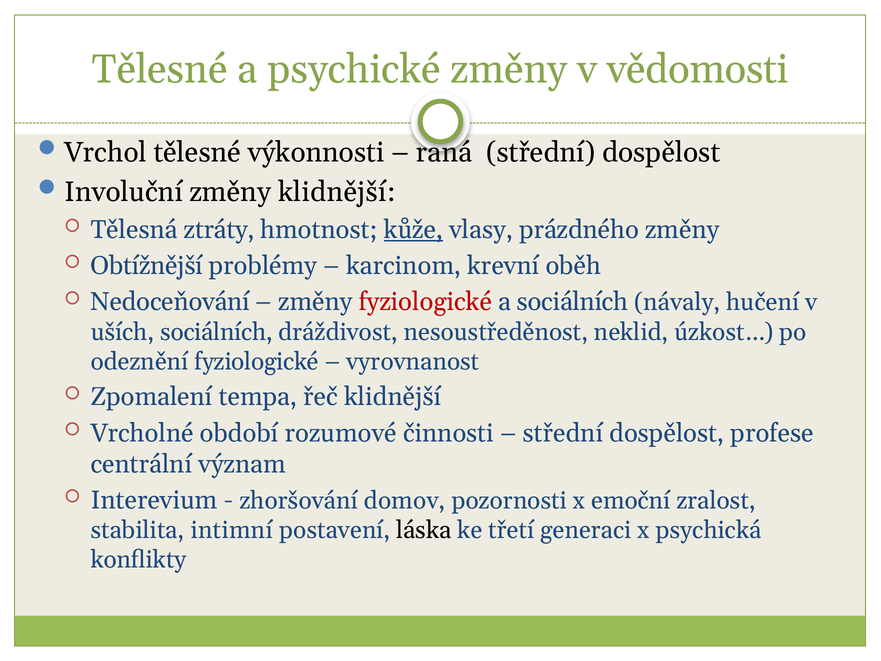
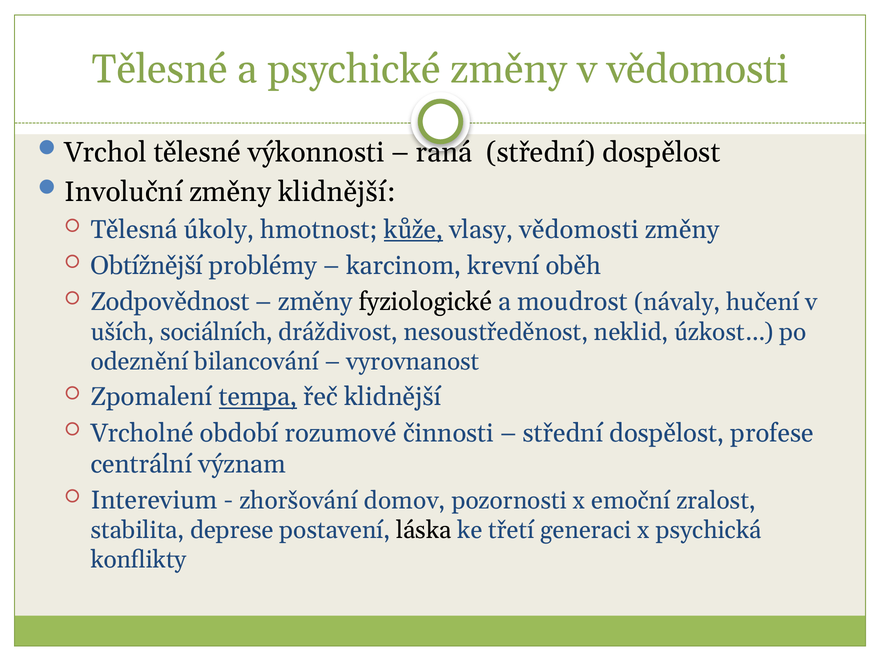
ztráty: ztráty -> úkoly
vlasy prázdného: prázdného -> vědomosti
Nedoceňování: Nedoceňování -> Zodpovědnost
fyziologické at (425, 302) colour: red -> black
a sociálních: sociálních -> moudrost
odeznění fyziologické: fyziologické -> bilancování
tempa underline: none -> present
intimní: intimní -> deprese
